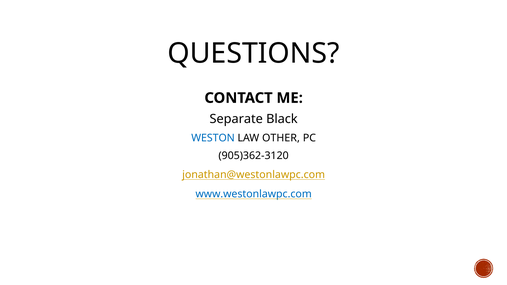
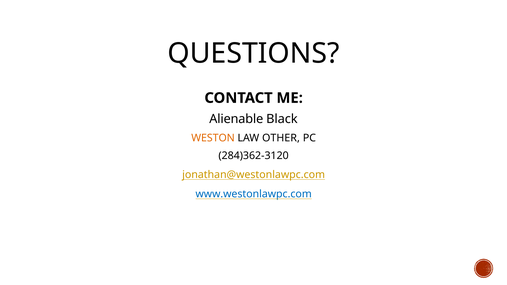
Separate: Separate -> Alienable
WESTON colour: blue -> orange
905)362-3120: 905)362-3120 -> 284)362-3120
